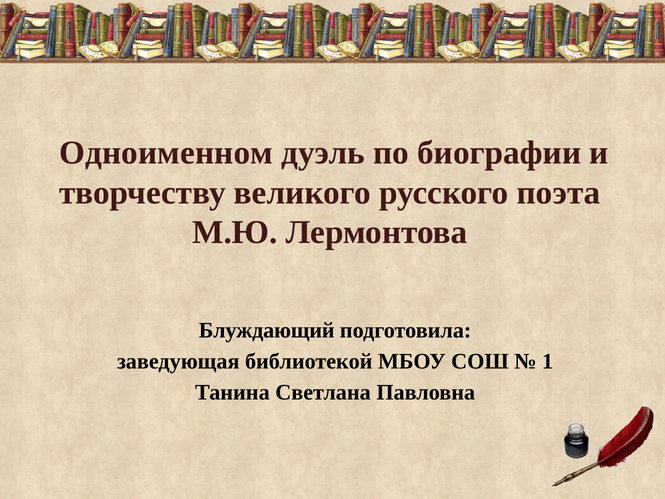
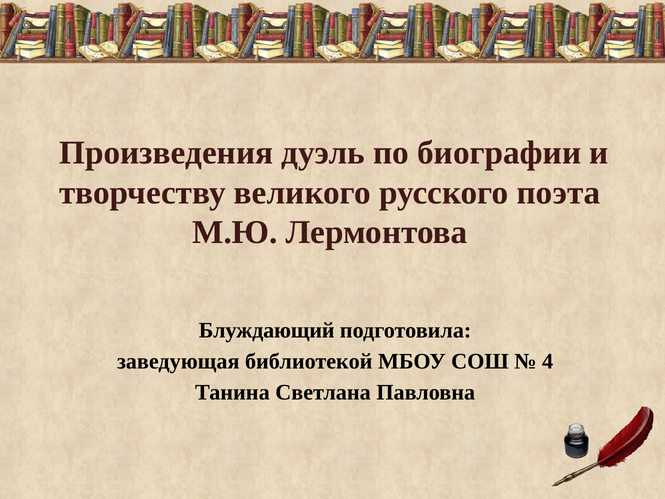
Одноименном: Одноименном -> Произведения
1: 1 -> 4
